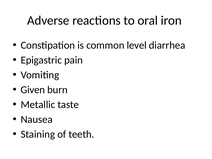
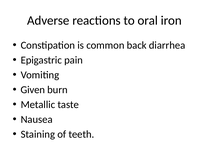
level: level -> back
